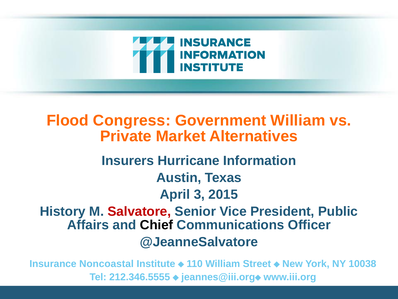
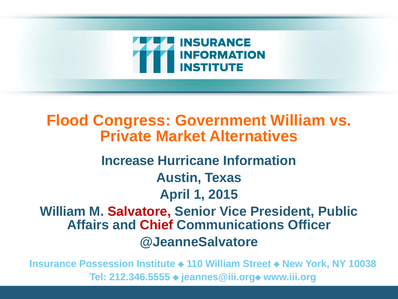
Insurers: Insurers -> Increase
3: 3 -> 1
History at (63, 211): History -> William
Chief colour: black -> red
Noncoastal: Noncoastal -> Possession
